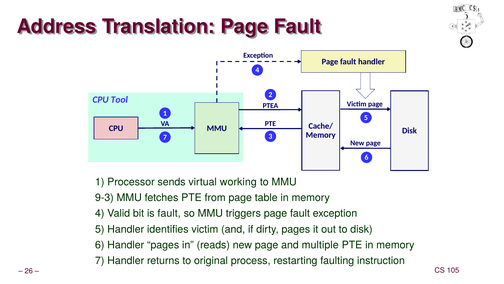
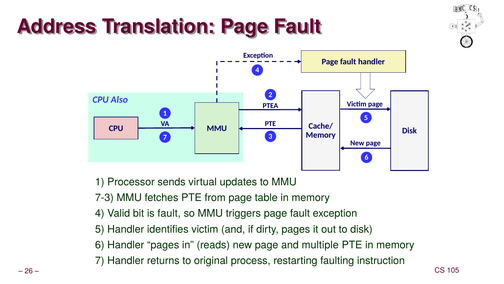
Tool: Tool -> Also
working: working -> updates
9-3: 9-3 -> 7-3
